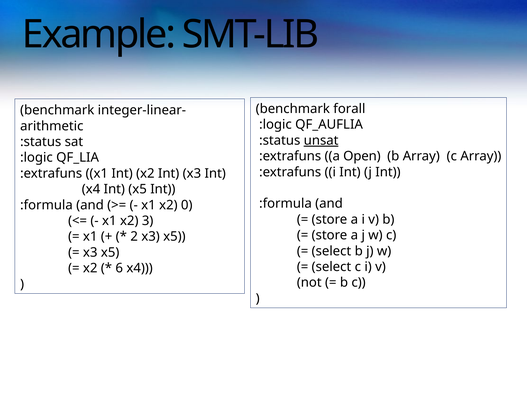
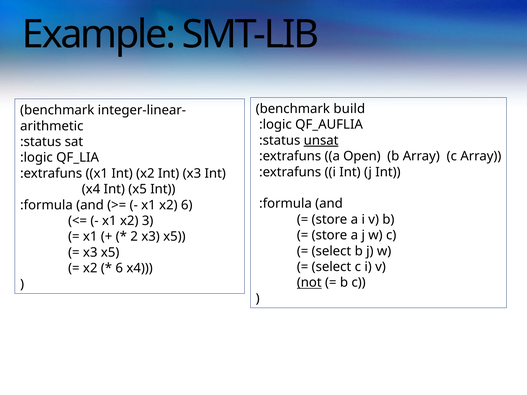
forall: forall -> build
x2 0: 0 -> 6
not underline: none -> present
